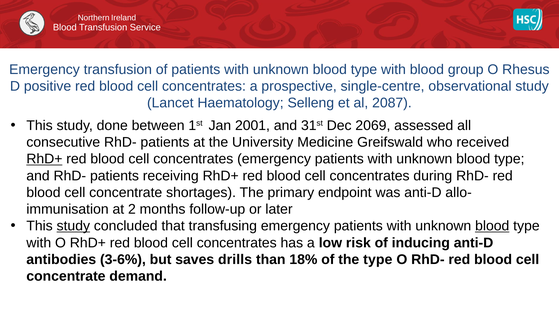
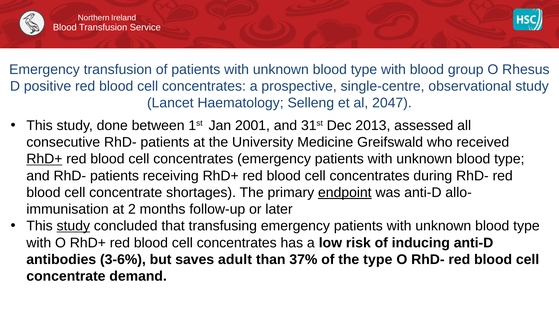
2087: 2087 -> 2047
2069: 2069 -> 2013
endpoint underline: none -> present
blood at (492, 226) underline: present -> none
drills: drills -> adult
18%: 18% -> 37%
